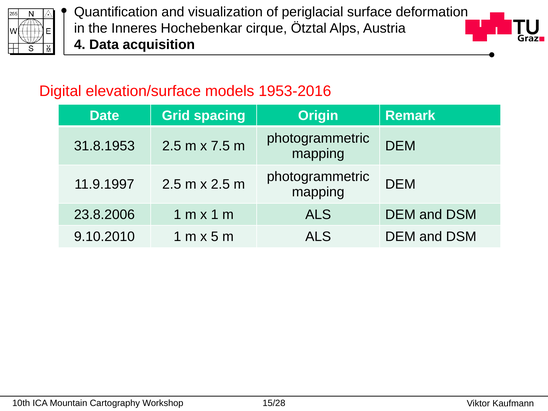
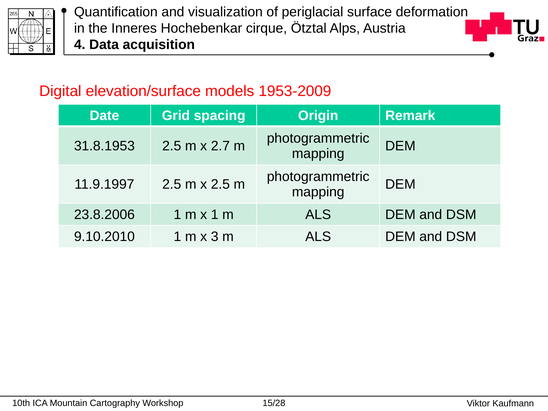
1953-2016: 1953-2016 -> 1953-2009
7.5: 7.5 -> 2.7
5: 5 -> 3
